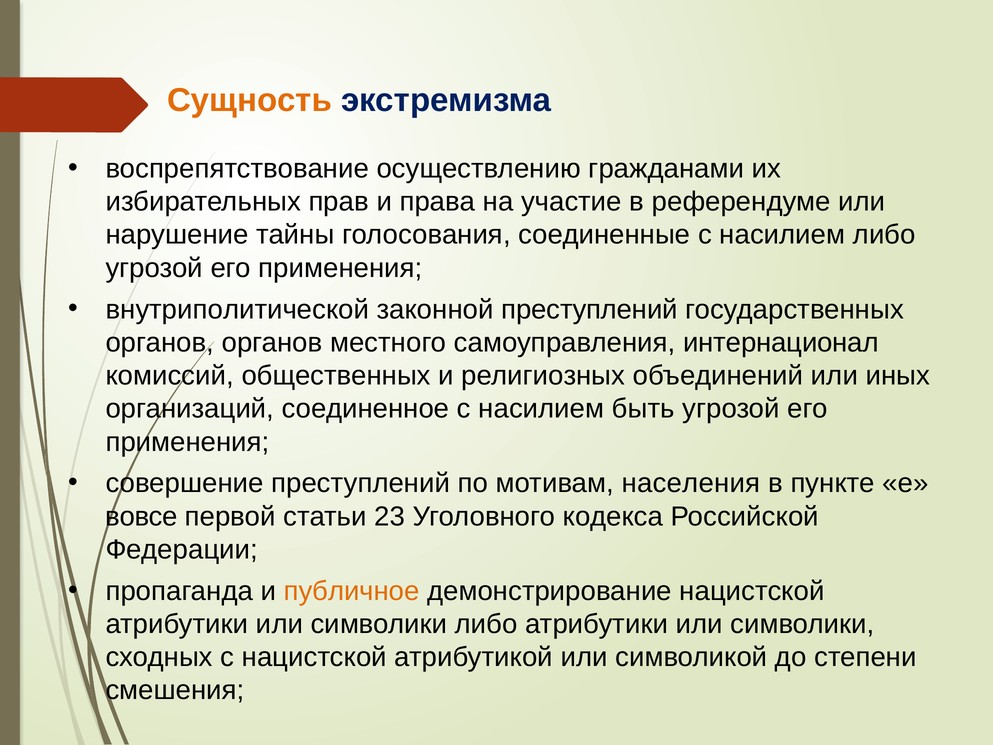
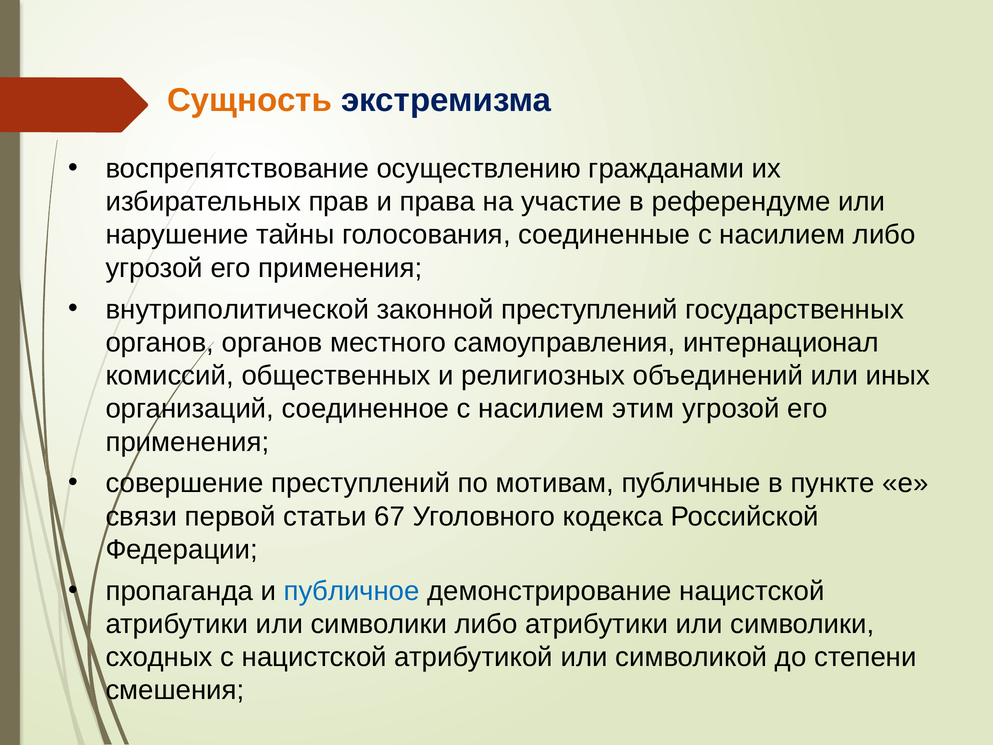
быть: быть -> этим
населения: населения -> публичные
вовсе: вовсе -> связи
23: 23 -> 67
публичное colour: orange -> blue
